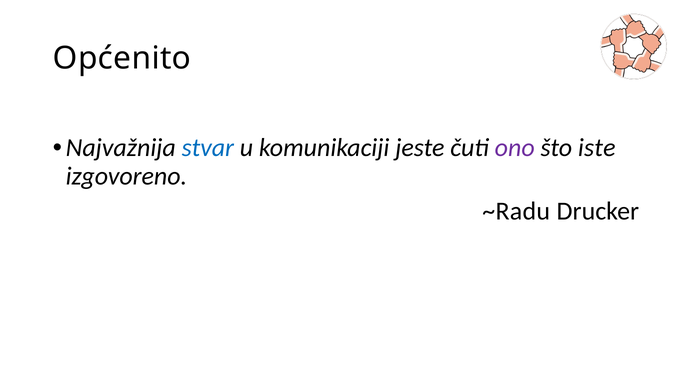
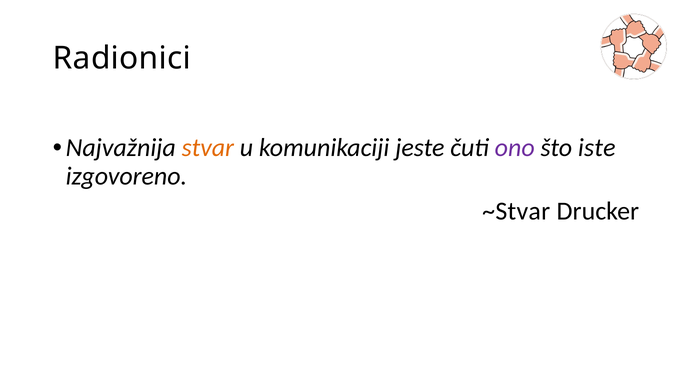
Općenito: Općenito -> Radionici
stvar colour: blue -> orange
~Radu: ~Radu -> ~Stvar
